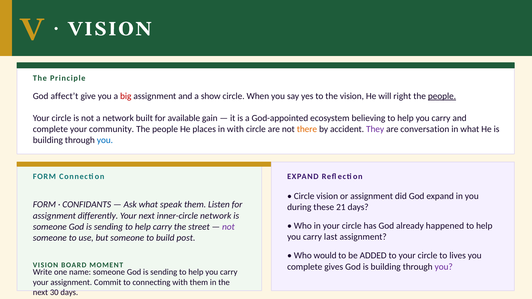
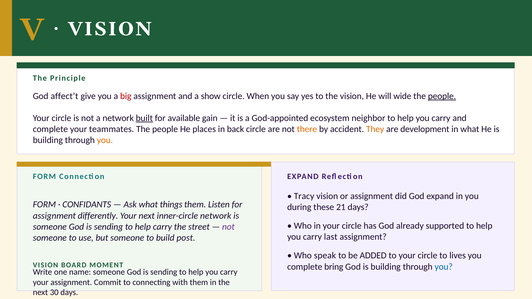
right: right -> wide
built underline: none -> present
believing: believing -> neighbor
community: community -> teammates
in with: with -> back
They colour: purple -> orange
conversation: conversation -> development
you at (105, 140) colour: blue -> orange
Circle at (304, 196): Circle -> Tracy
speak: speak -> things
happened: happened -> supported
would: would -> speak
gives: gives -> bring
you at (444, 267) colour: purple -> blue
